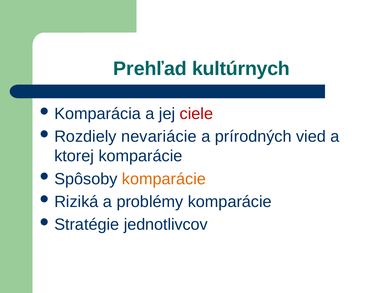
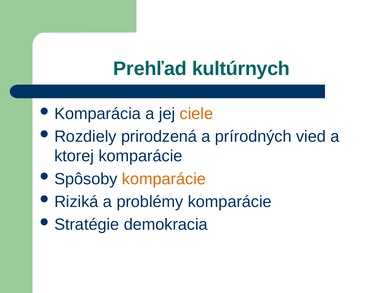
ciele colour: red -> orange
nevariácie: nevariácie -> prirodzená
jednotlivcov: jednotlivcov -> demokracia
